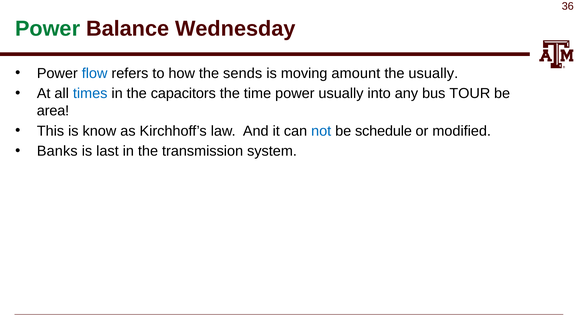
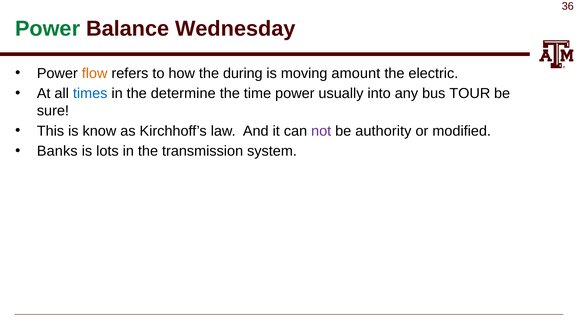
flow colour: blue -> orange
sends: sends -> during
the usually: usually -> electric
capacitors: capacitors -> determine
area: area -> sure
not colour: blue -> purple
schedule: schedule -> authority
last: last -> lots
